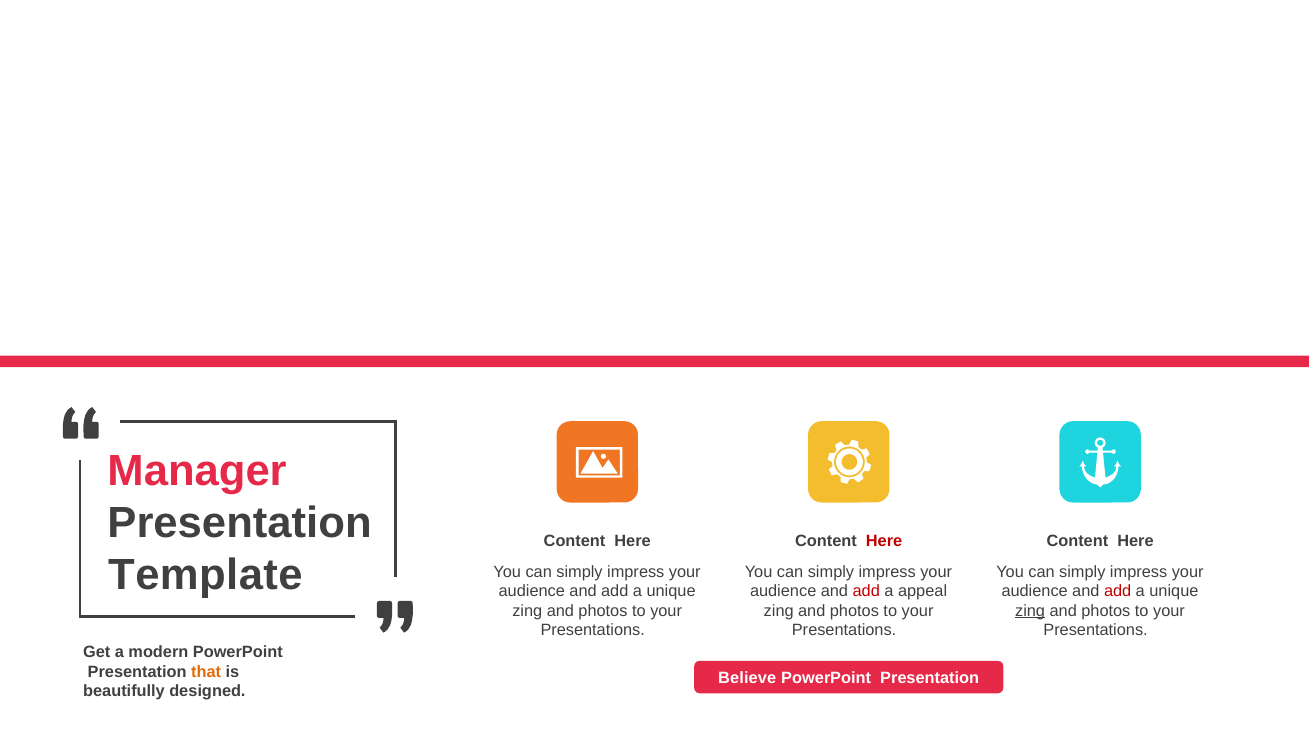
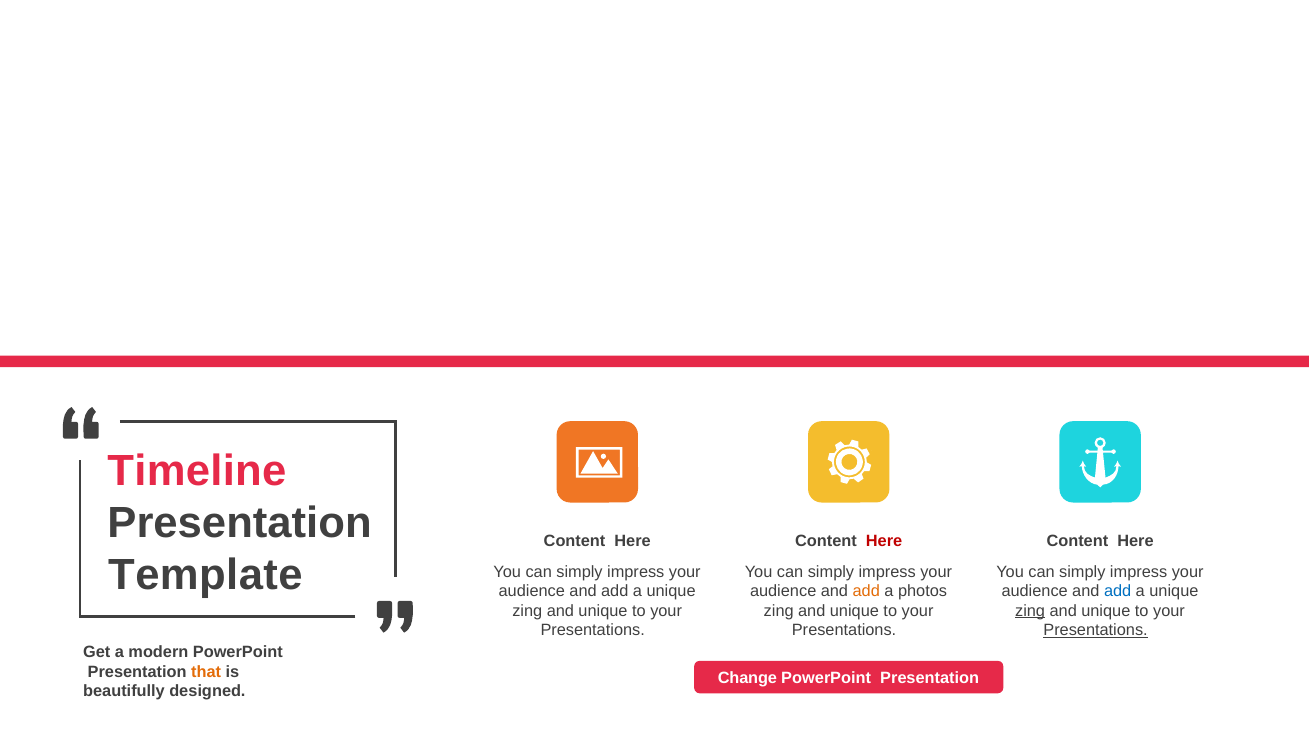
Manager: Manager -> Timeline
add at (866, 592) colour: red -> orange
appeal: appeal -> photos
add at (1118, 592) colour: red -> blue
photos at (603, 611): photos -> unique
photos at (854, 611): photos -> unique
photos at (1106, 611): photos -> unique
Presentations at (1096, 631) underline: none -> present
Believe: Believe -> Change
